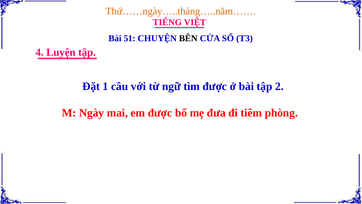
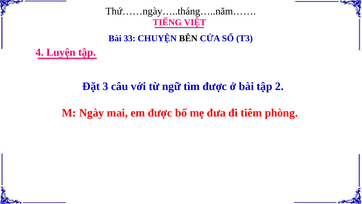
Thứ……ngày…..tháng…..năm…… colour: orange -> black
51: 51 -> 33
1: 1 -> 3
